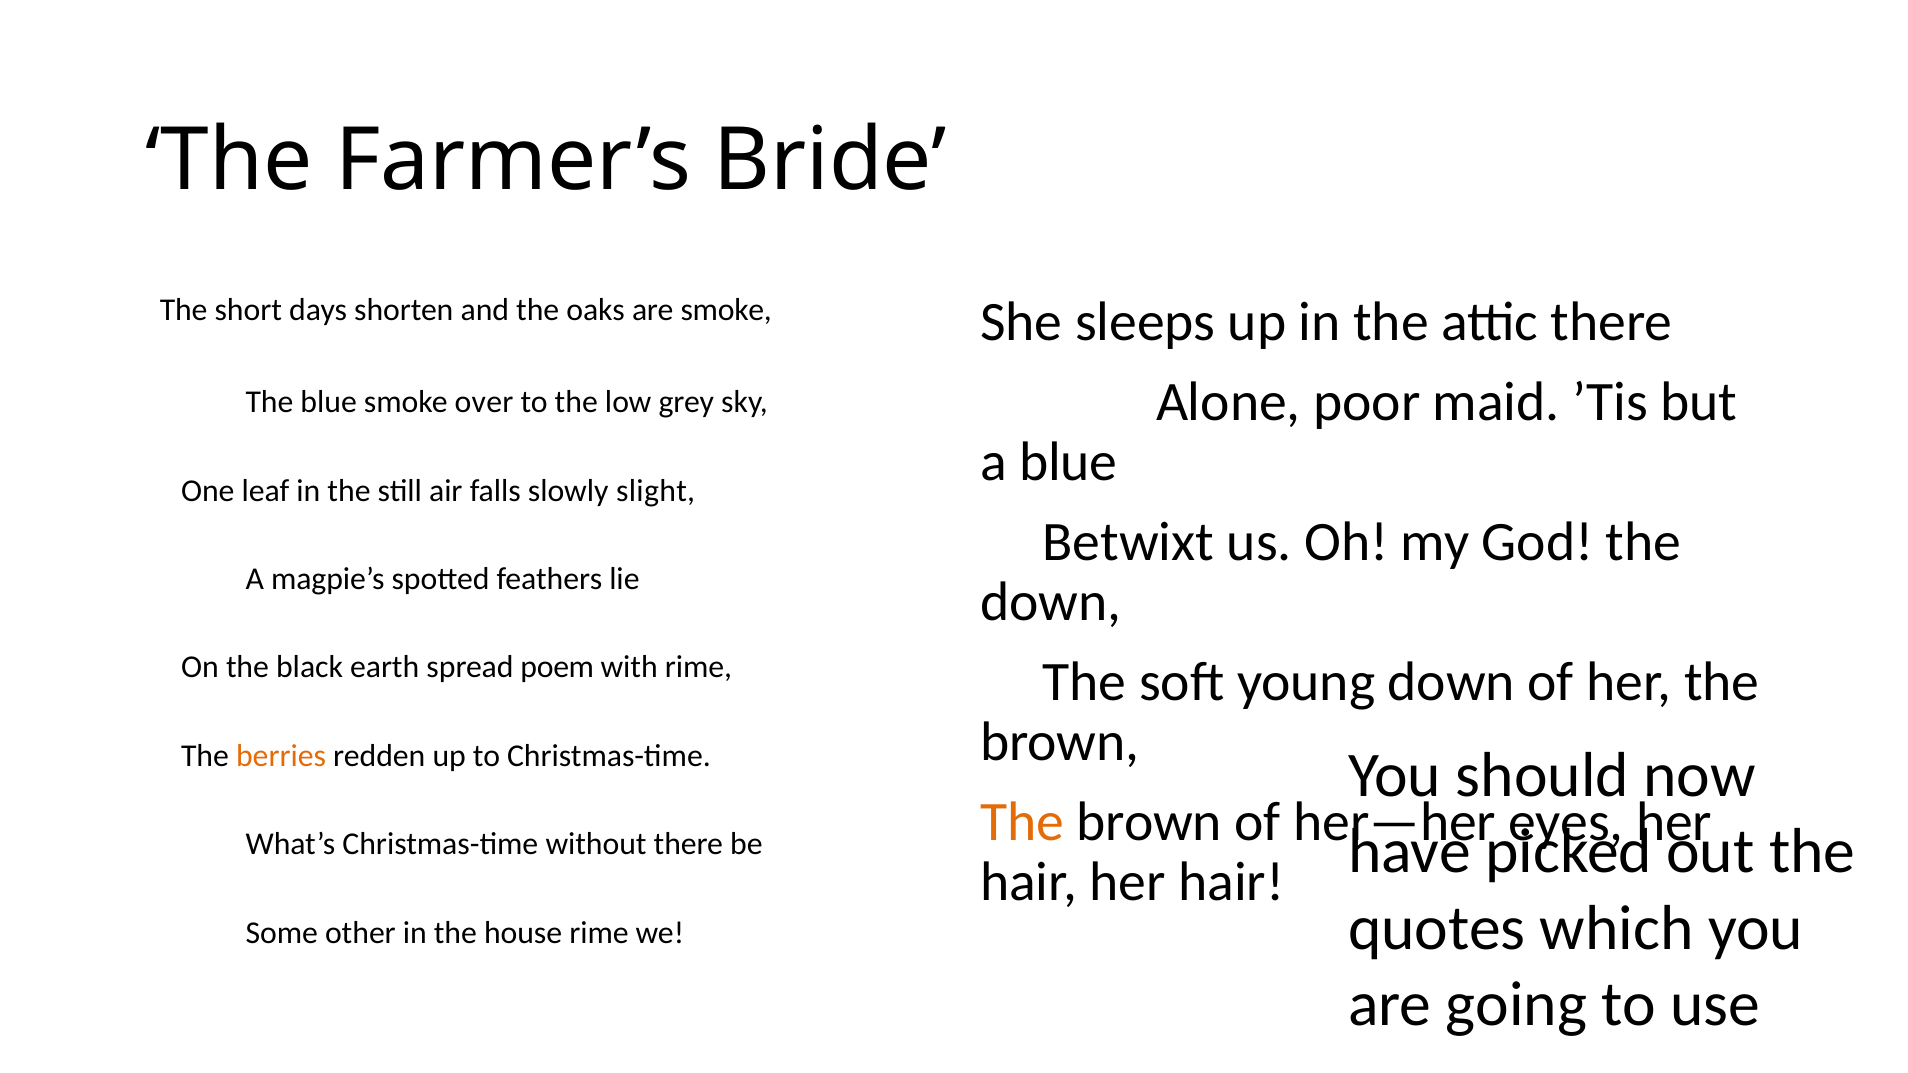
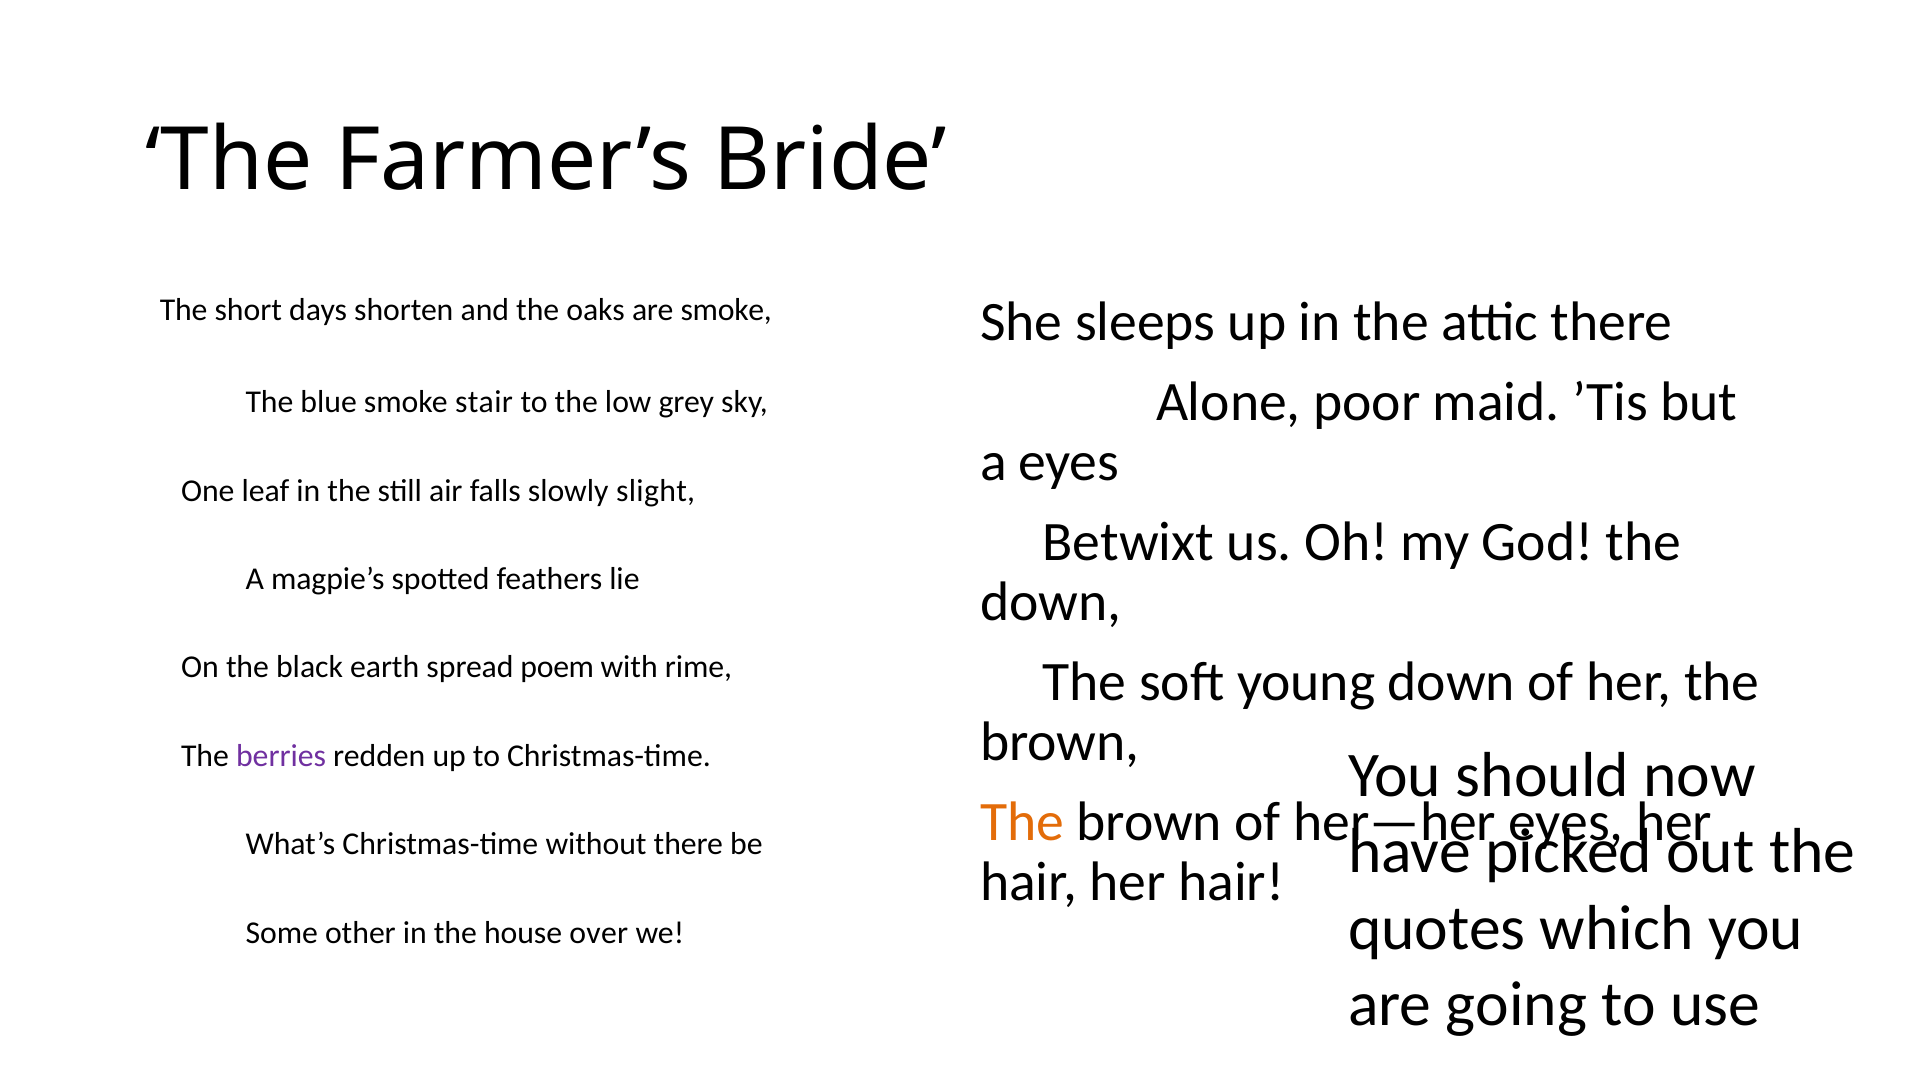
over: over -> stair
a blue: blue -> eyes
berries colour: orange -> purple
house rime: rime -> over
